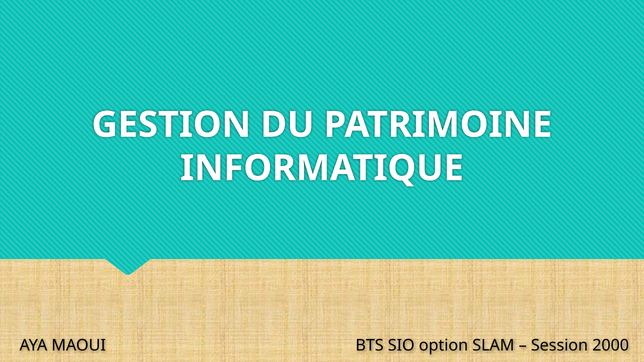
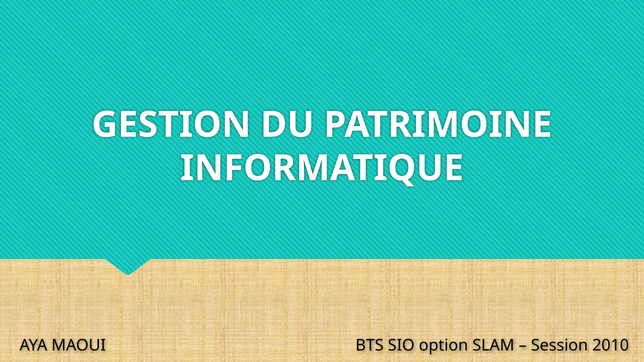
2000: 2000 -> 2010
